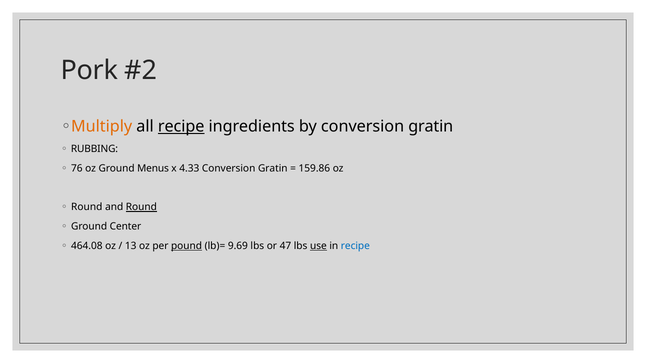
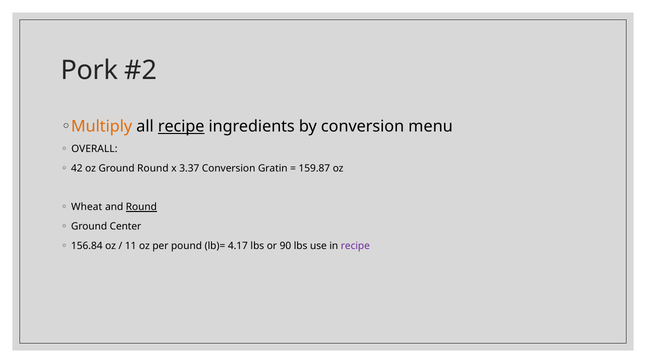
by conversion gratin: gratin -> menu
RUBBING: RUBBING -> OVERALL
76: 76 -> 42
Ground Menus: Menus -> Round
4.33: 4.33 -> 3.37
159.86: 159.86 -> 159.87
Round at (87, 207): Round -> Wheat
464.08: 464.08 -> 156.84
13: 13 -> 11
pound underline: present -> none
9.69: 9.69 -> 4.17
47: 47 -> 90
use underline: present -> none
recipe at (355, 246) colour: blue -> purple
